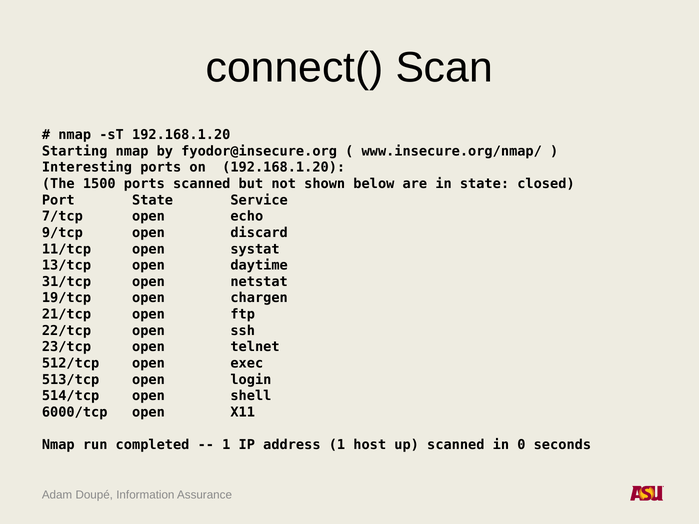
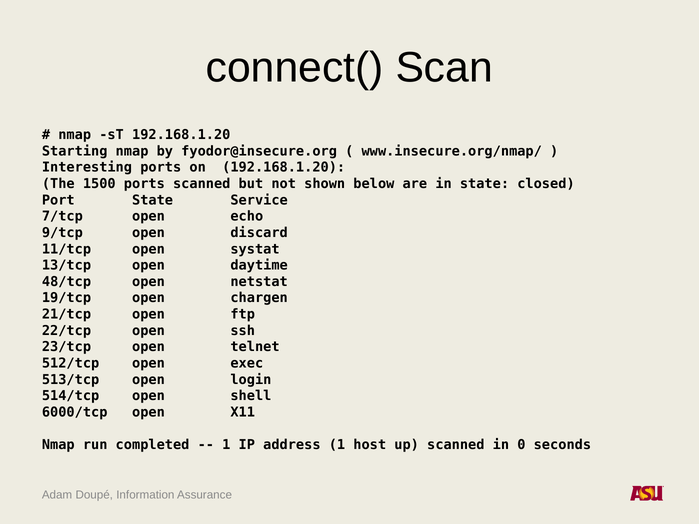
31/tcp: 31/tcp -> 48/tcp
